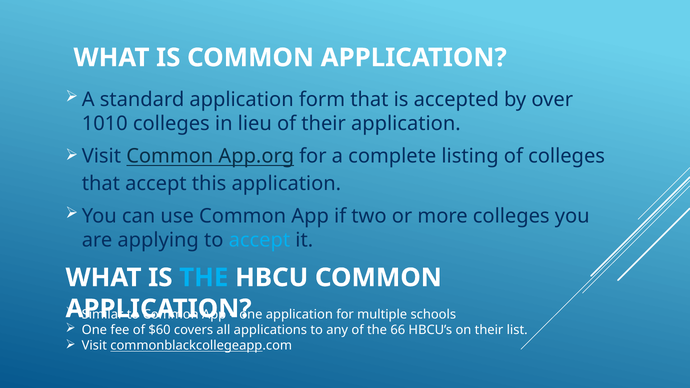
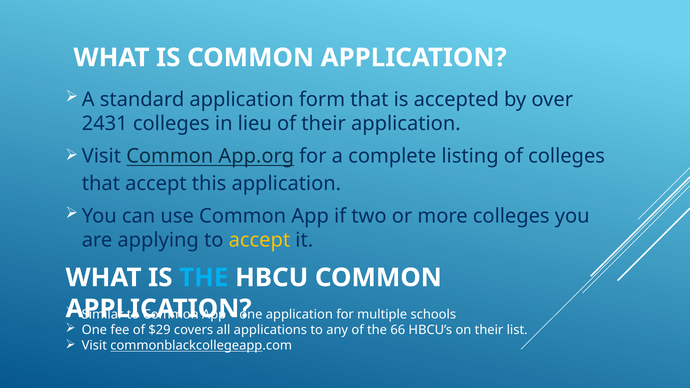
1010: 1010 -> 2431
accept at (259, 240) colour: light blue -> yellow
$60: $60 -> $29
